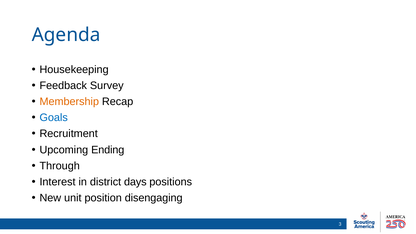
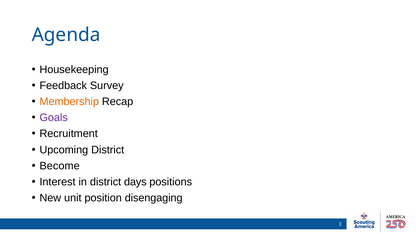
Goals colour: blue -> purple
Upcoming Ending: Ending -> District
Through: Through -> Become
